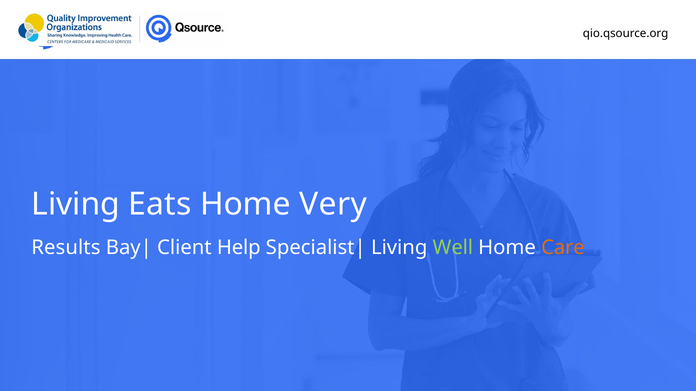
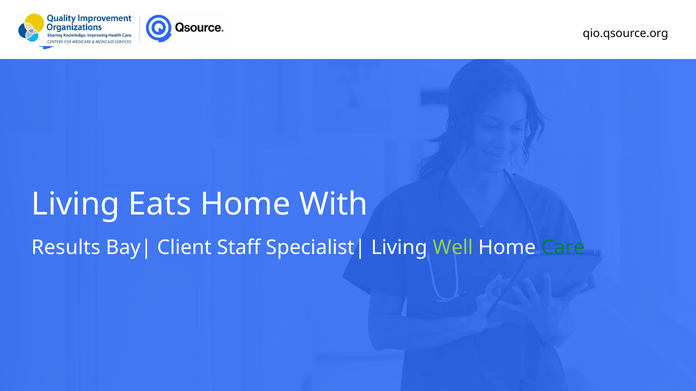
Very: Very -> With
Help: Help -> Staff
Care colour: orange -> green
